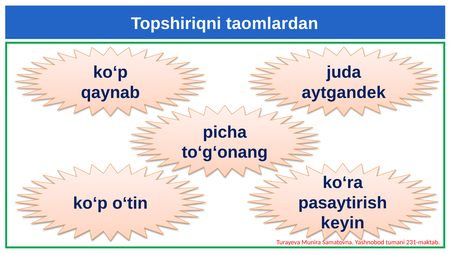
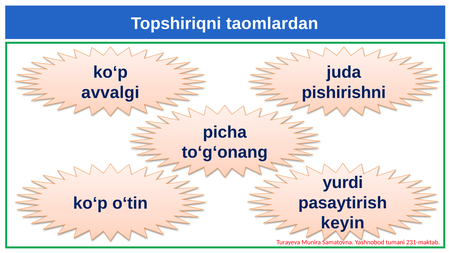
qaynab: qaynab -> avvalgi
aytgandek: aytgandek -> pishirishni
koʻra: koʻra -> yurdi
